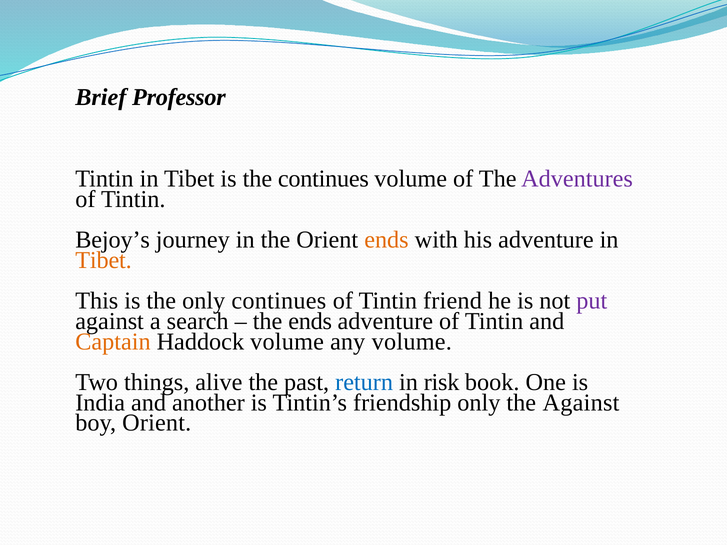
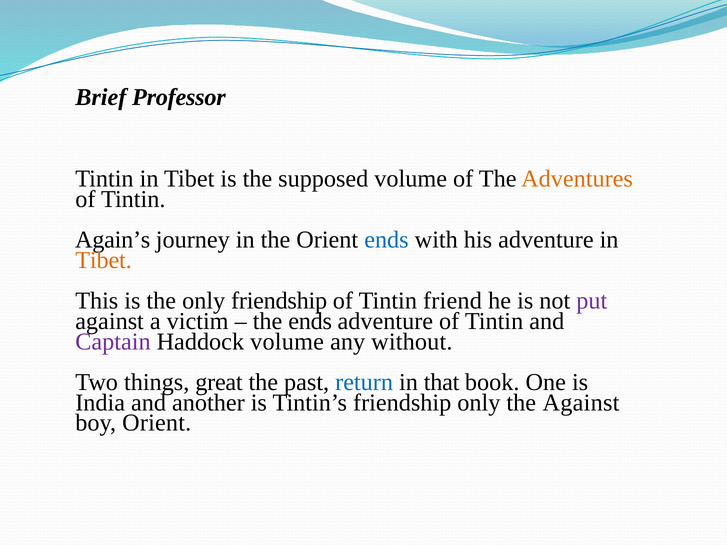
the continues: continues -> supposed
Adventures colour: purple -> orange
Bejoy’s: Bejoy’s -> Again’s
ends at (386, 240) colour: orange -> blue
only continues: continues -> friendship
search: search -> victim
Captain colour: orange -> purple
any volume: volume -> without
alive: alive -> great
risk: risk -> that
